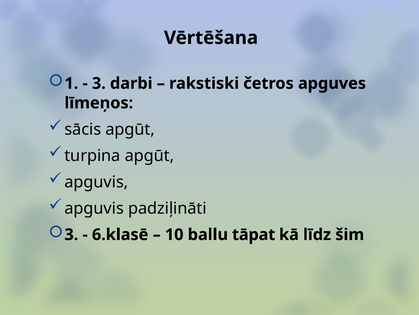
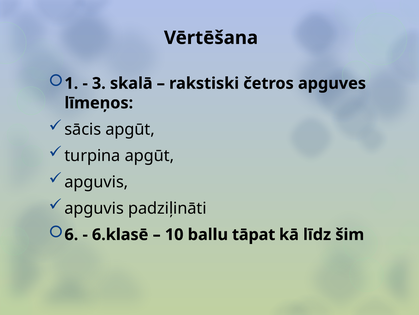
darbi: darbi -> skalā
3 at (71, 234): 3 -> 6
